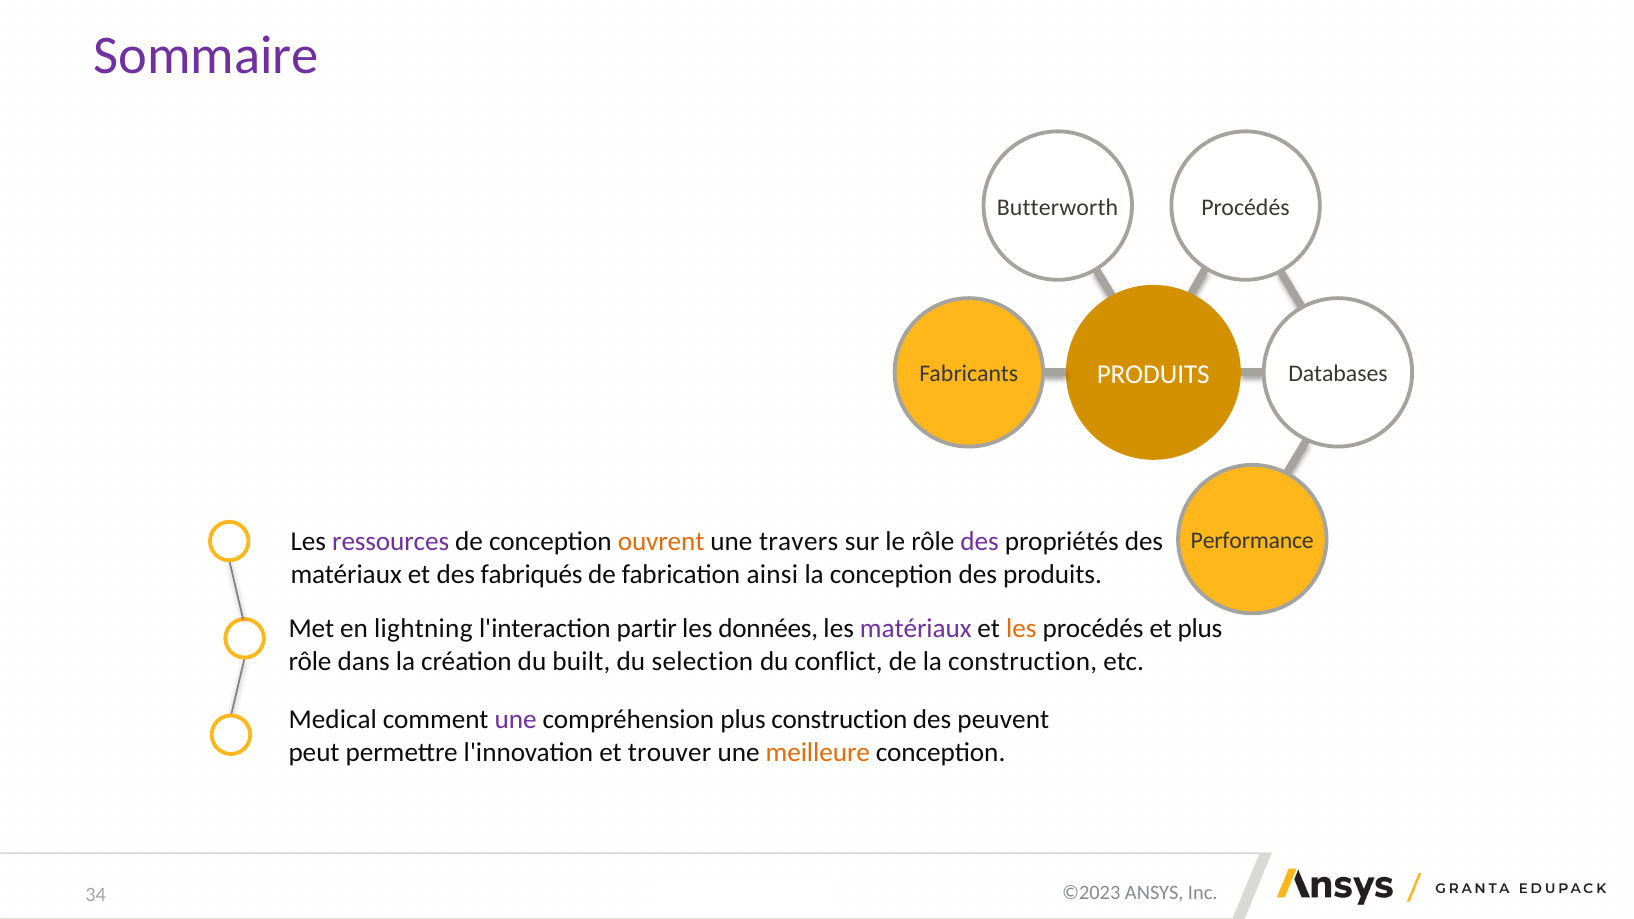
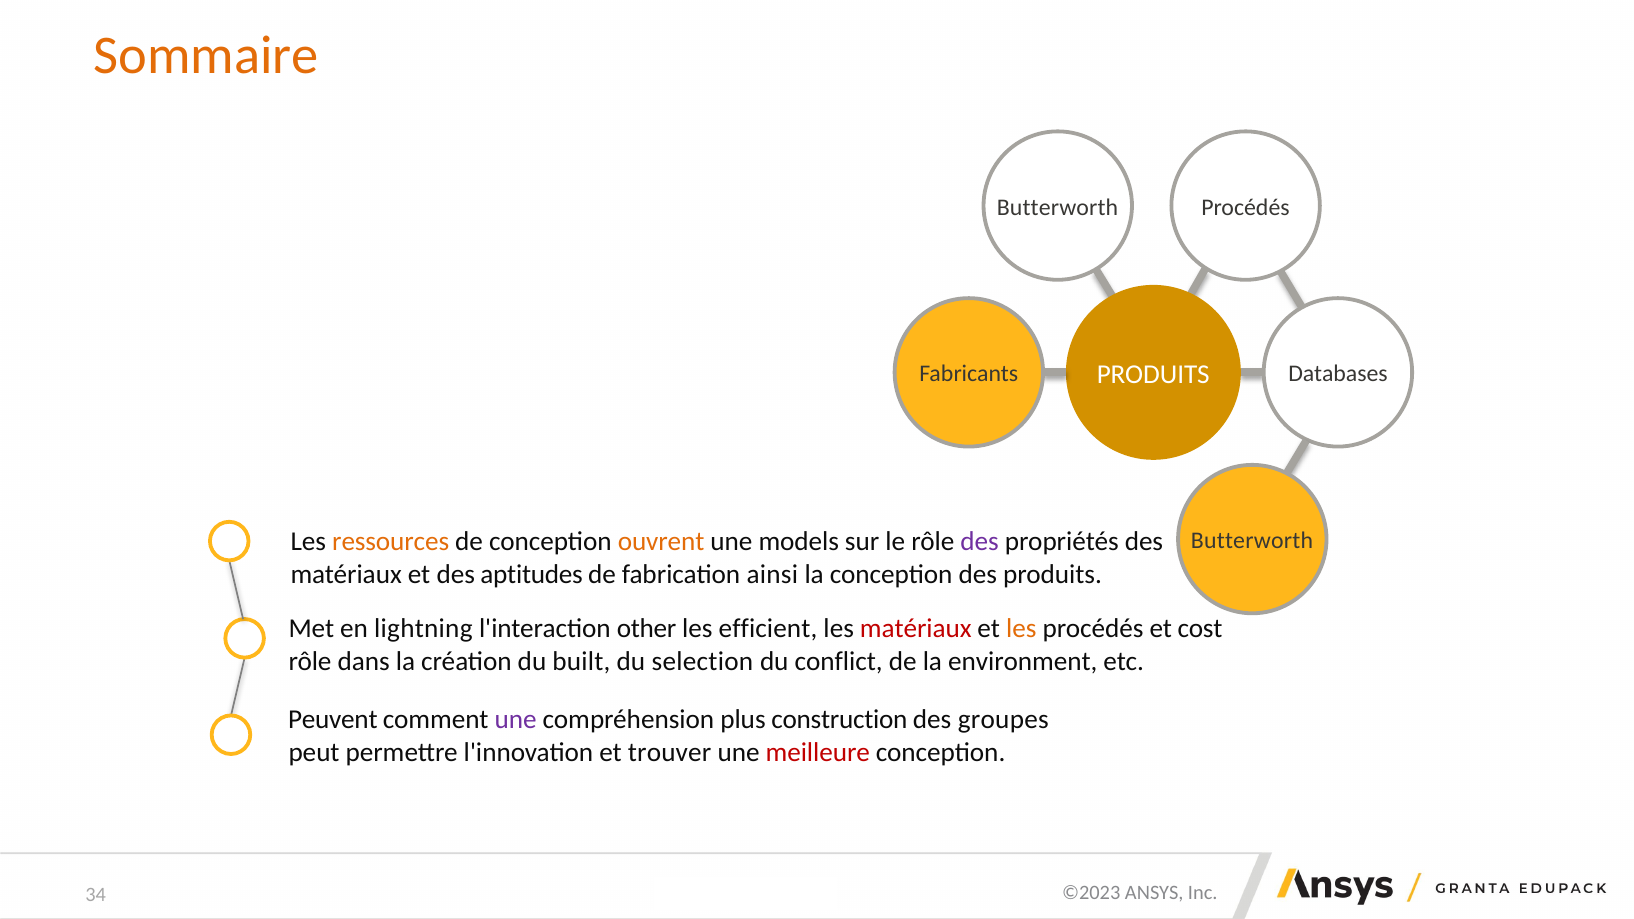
Sommaire colour: purple -> orange
ressources colour: purple -> orange
travers: travers -> models
Performance at (1252, 541): Performance -> Butterworth
fabriqués: fabriqués -> aptitudes
partir: partir -> other
données: données -> efficient
matériaux at (916, 629) colour: purple -> red
et plus: plus -> cost
la construction: construction -> environment
Medical: Medical -> Peuvent
peuvent: peuvent -> groupes
meilleure colour: orange -> red
